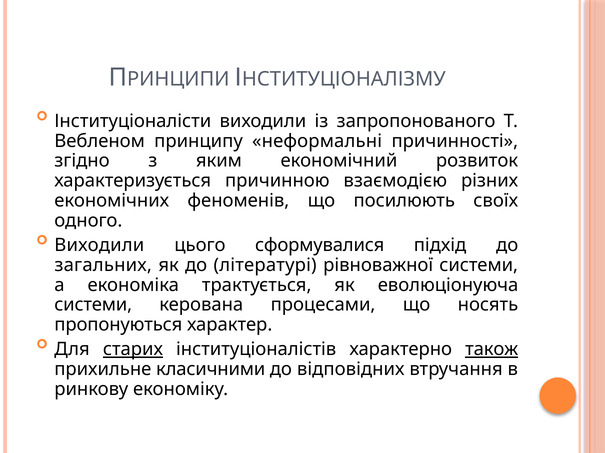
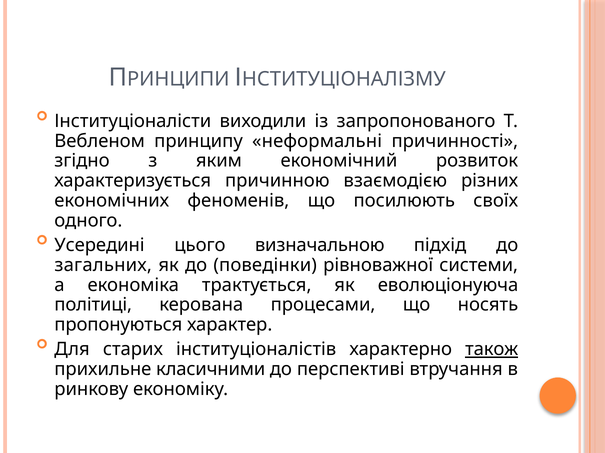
Виходили at (99, 246): Виходили -> Усередині
сформувалися: сформувалися -> визначальною
літературі: літературі -> поведінки
системи at (93, 305): системи -> політиці
старих underline: present -> none
відповідних: відповідних -> перспективі
